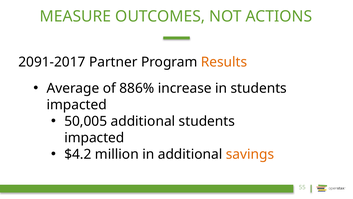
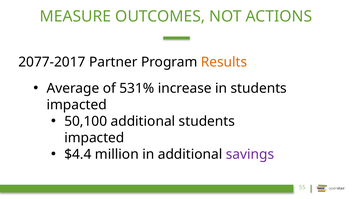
2091-2017: 2091-2017 -> 2077-2017
886%: 886% -> 531%
50,005: 50,005 -> 50,100
$4.2: $4.2 -> $4.4
savings colour: orange -> purple
